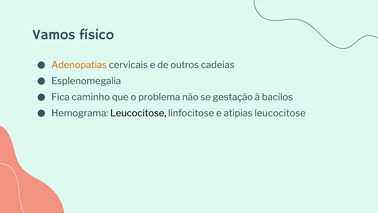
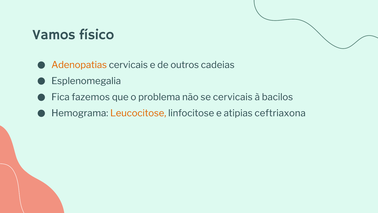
caminho: caminho -> fazemos
se gestação: gestação -> cervicais
Leucocitose at (138, 113) colour: black -> orange
atipias leucocitose: leucocitose -> ceftriaxona
